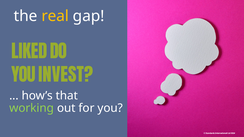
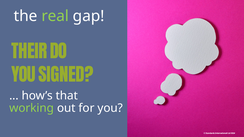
real colour: yellow -> light green
LIKED: LIKED -> THEIR
INVEST: INVEST -> SIGNED
